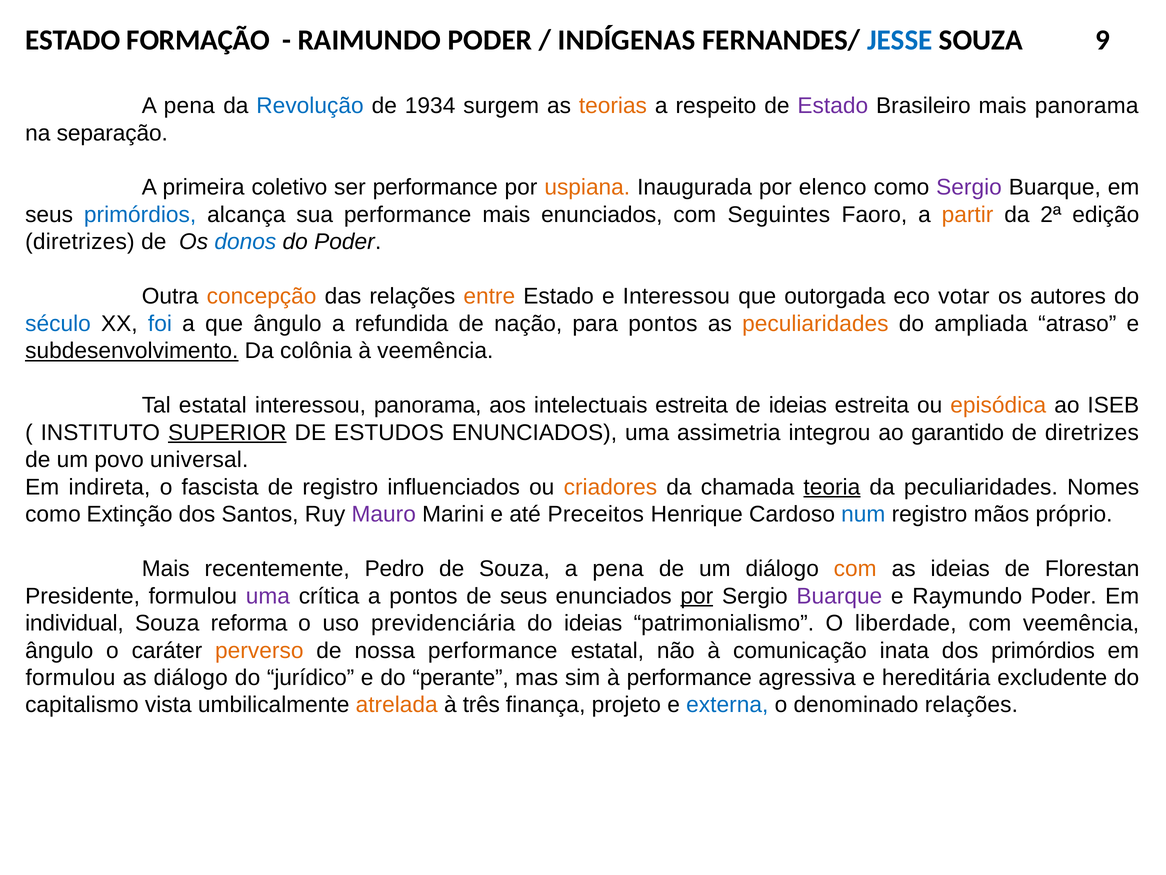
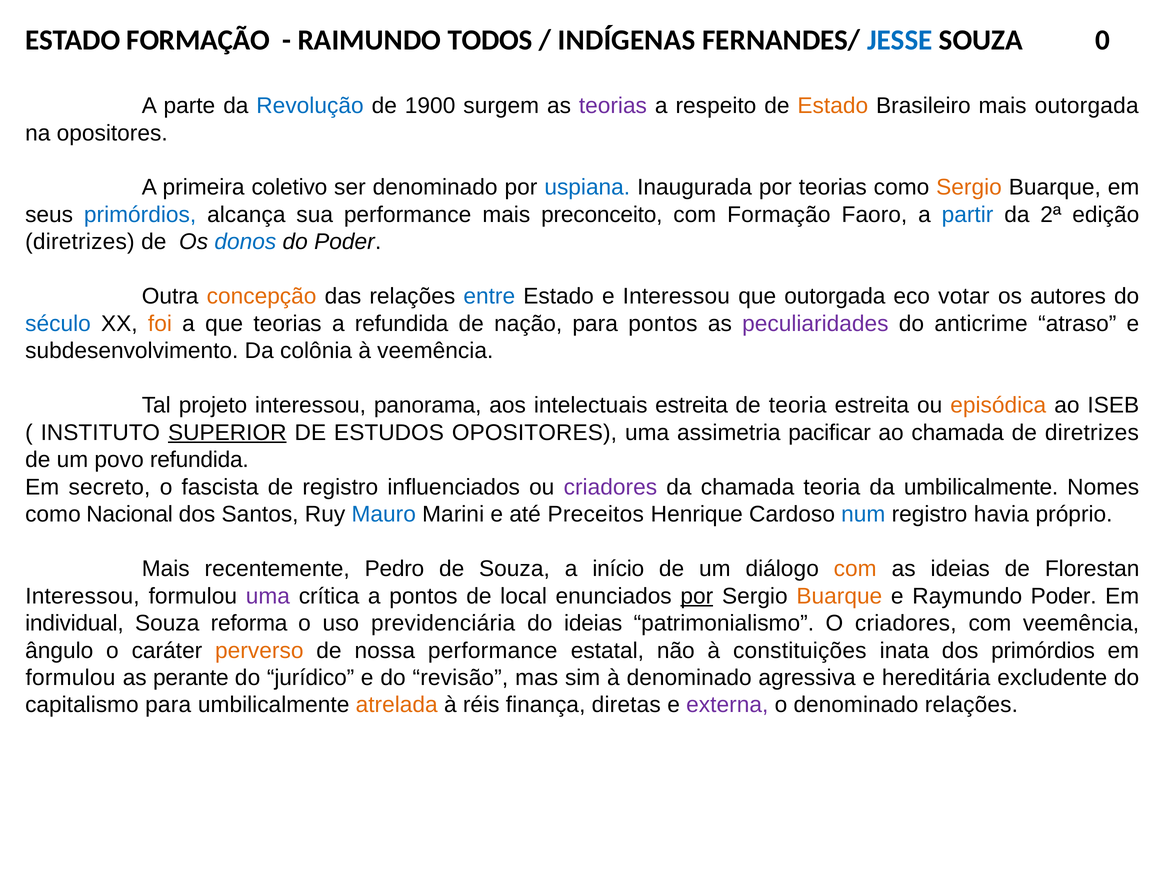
RAIMUNDO PODER: PODER -> TODOS
9: 9 -> 0
pena at (189, 106): pena -> parte
1934: 1934 -> 1900
teorias at (613, 106) colour: orange -> purple
Estado at (833, 106) colour: purple -> orange
mais panorama: panorama -> outorgada
na separação: separação -> opositores
ser performance: performance -> denominado
uspiana colour: orange -> blue
por elenco: elenco -> teorias
Sergio at (969, 187) colour: purple -> orange
mais enunciados: enunciados -> preconceito
com Seguintes: Seguintes -> Formação
partir colour: orange -> blue
entre colour: orange -> blue
foi colour: blue -> orange
que ângulo: ângulo -> teorias
peculiaridades at (815, 323) colour: orange -> purple
ampliada: ampliada -> anticrime
subdesenvolvimento underline: present -> none
Tal estatal: estatal -> projeto
de ideias: ideias -> teoria
ESTUDOS ENUNCIADOS: ENUNCIADOS -> OPOSITORES
integrou: integrou -> pacificar
ao garantido: garantido -> chamada
povo universal: universal -> refundida
indireta: indireta -> secreto
criadores at (610, 487) colour: orange -> purple
teoria at (832, 487) underline: present -> none
da peculiaridades: peculiaridades -> umbilicalmente
Extinção: Extinção -> Nacional
Mauro colour: purple -> blue
mãos: mãos -> havia
Souza a pena: pena -> início
Presidente at (83, 596): Presidente -> Interessou
de seus: seus -> local
Buarque at (839, 596) colour: purple -> orange
O liberdade: liberdade -> criadores
comunicação: comunicação -> constituições
as diálogo: diálogo -> perante
perante: perante -> revisão
à performance: performance -> denominado
capitalismo vista: vista -> para
três: três -> réis
projeto: projeto -> diretas
externa colour: blue -> purple
